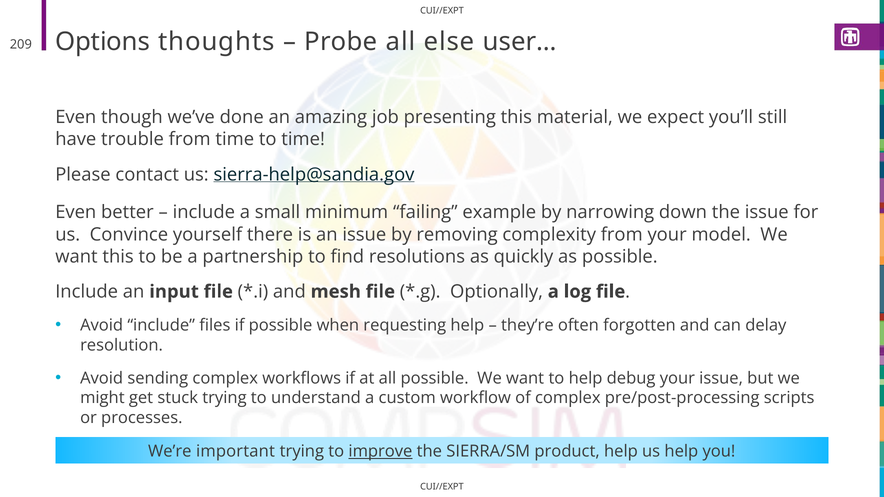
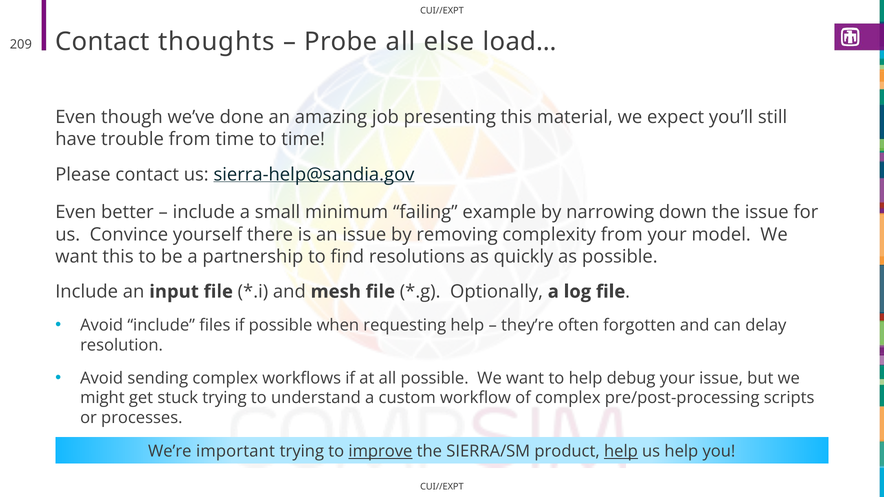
Options at (103, 42): Options -> Contact
user…: user… -> load…
help at (621, 452) underline: none -> present
